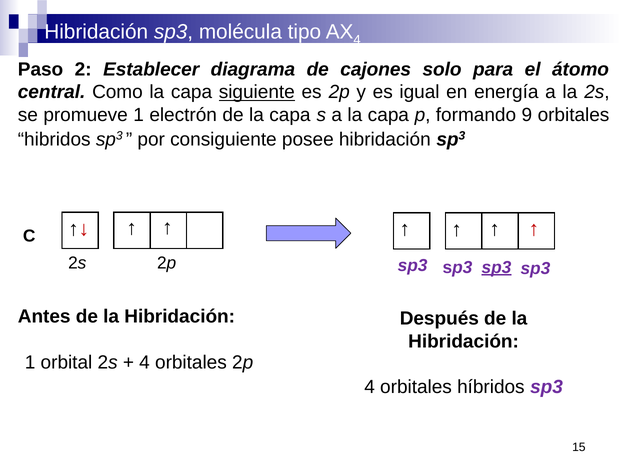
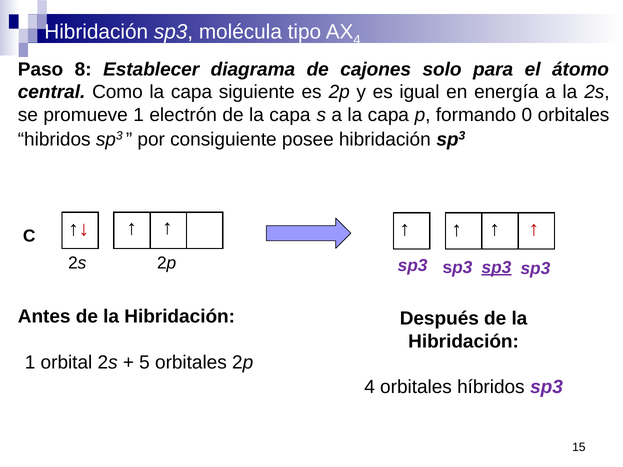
2: 2 -> 8
siguiente underline: present -> none
9: 9 -> 0
4 at (145, 362): 4 -> 5
